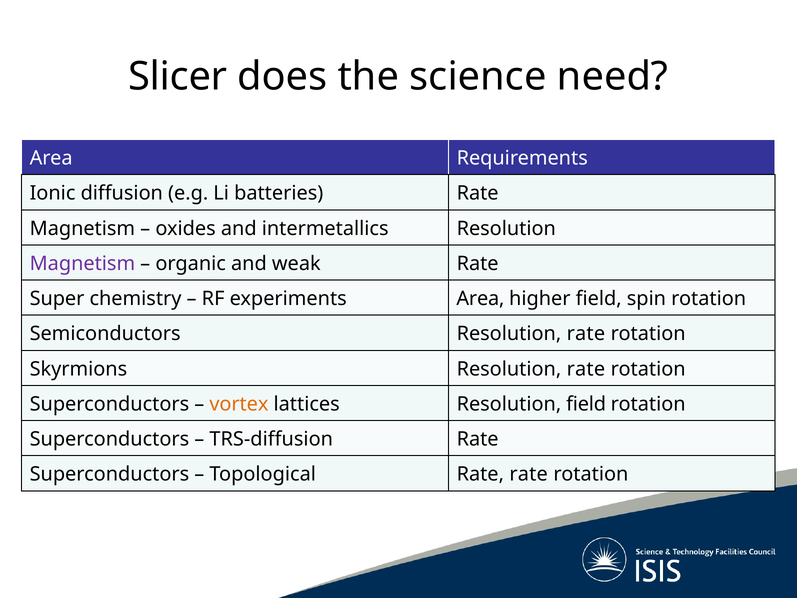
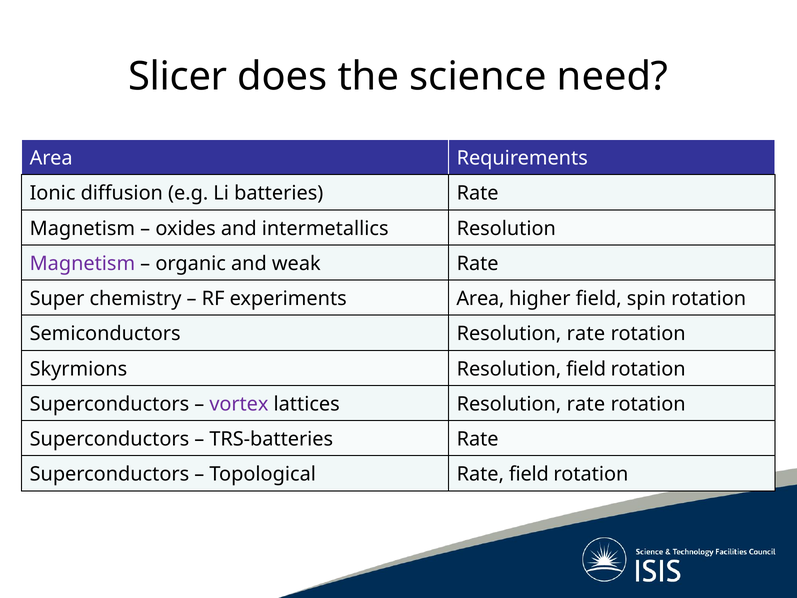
Skyrmions Resolution rate: rate -> field
vortex colour: orange -> purple
lattices Resolution field: field -> rate
TRS-diffusion: TRS-diffusion -> TRS-batteries
Rate rate: rate -> field
